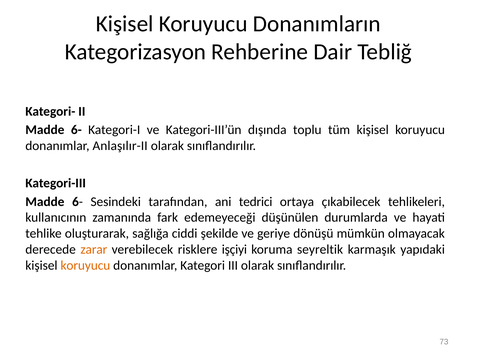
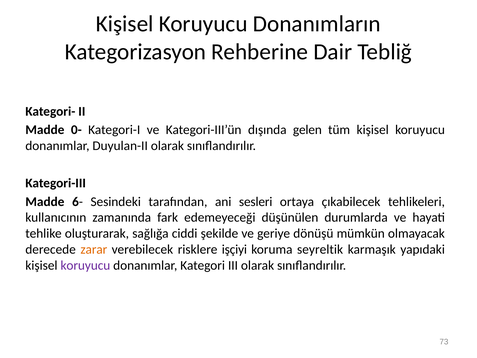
6- at (76, 130): 6- -> 0-
toplu: toplu -> gelen
Anlaşılır-II: Anlaşılır-II -> Duyulan-II
tedrici: tedrici -> sesleri
koruyucu at (85, 265) colour: orange -> purple
